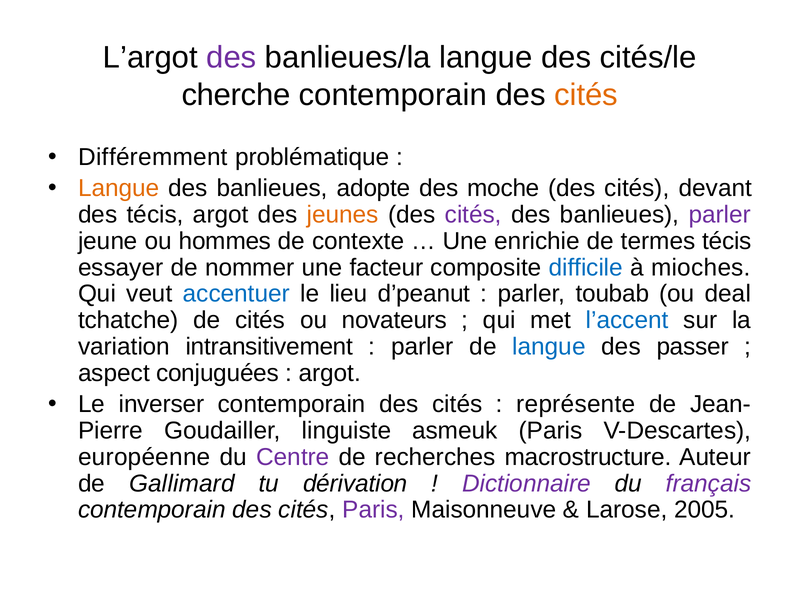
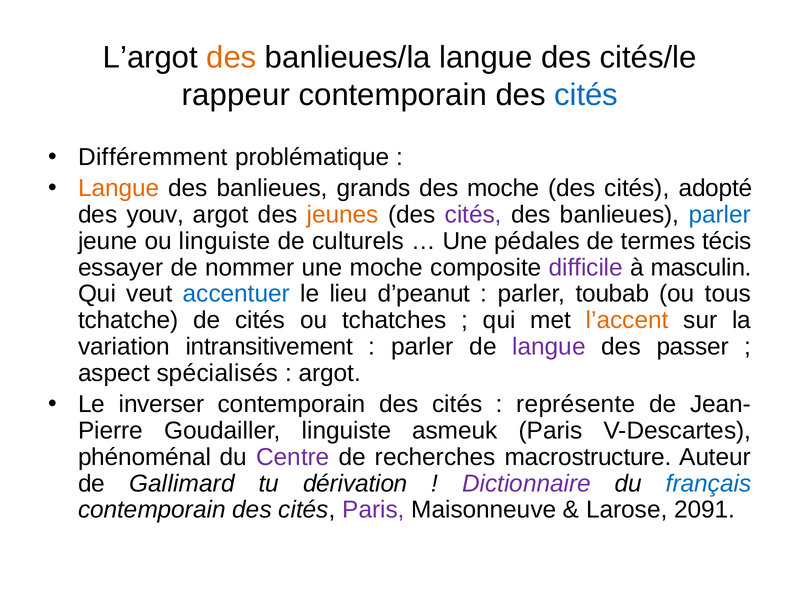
des at (231, 58) colour: purple -> orange
cherche: cherche -> rappeur
cités at (586, 95) colour: orange -> blue
adopte: adopte -> grands
devant: devant -> adopté
des técis: técis -> youv
parler at (720, 215) colour: purple -> blue
ou hommes: hommes -> linguiste
contexte: contexte -> culturels
enrichie: enrichie -> pédales
une facteur: facteur -> moche
difficile colour: blue -> purple
mioches: mioches -> masculin
deal: deal -> tous
novateurs: novateurs -> tchatches
l’accent colour: blue -> orange
langue at (549, 347) colour: blue -> purple
conjuguées: conjuguées -> spécialisés
européenne: européenne -> phénoménal
français colour: purple -> blue
2005: 2005 -> 2091
